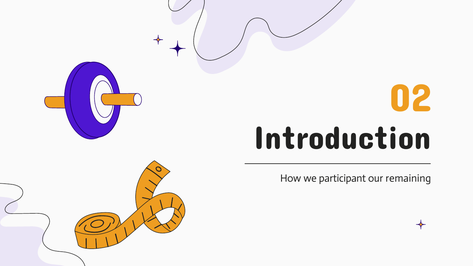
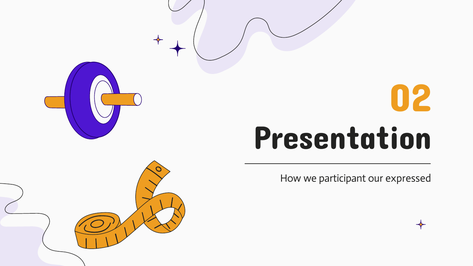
Introduction: Introduction -> Presentation
remaining: remaining -> expressed
